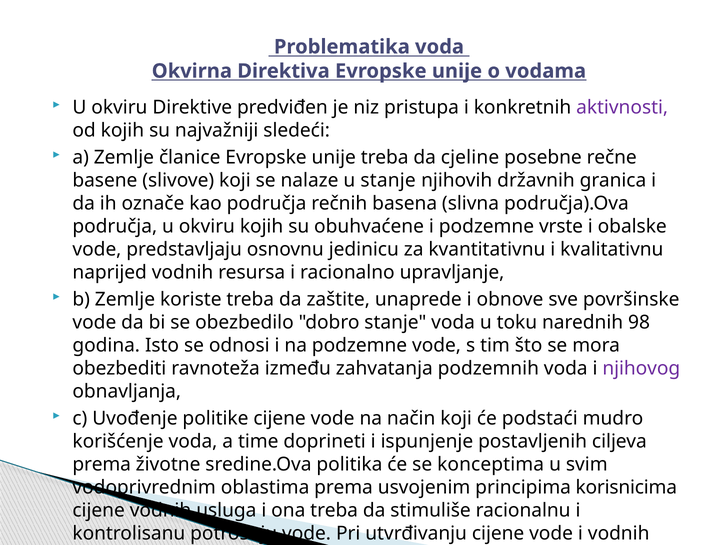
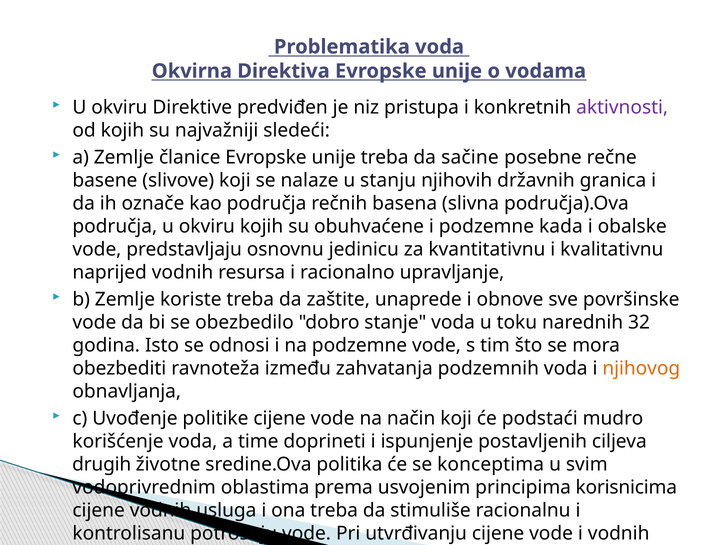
cjeline: cjeline -> sačine
u stanje: stanje -> stanju
vrste: vrste -> kada
98: 98 -> 32
njihovog colour: purple -> orange
prema at (102, 464): prema -> drugih
